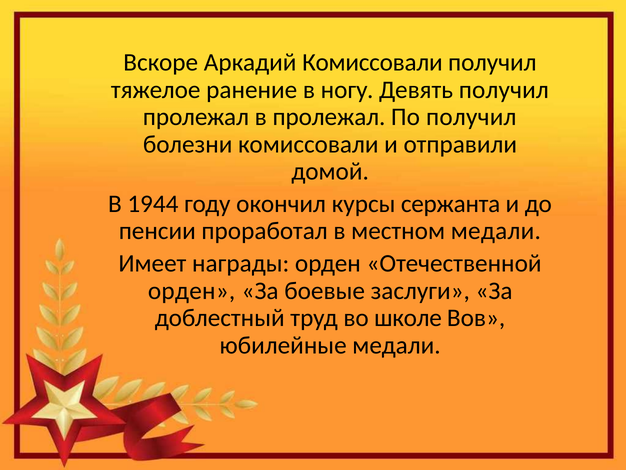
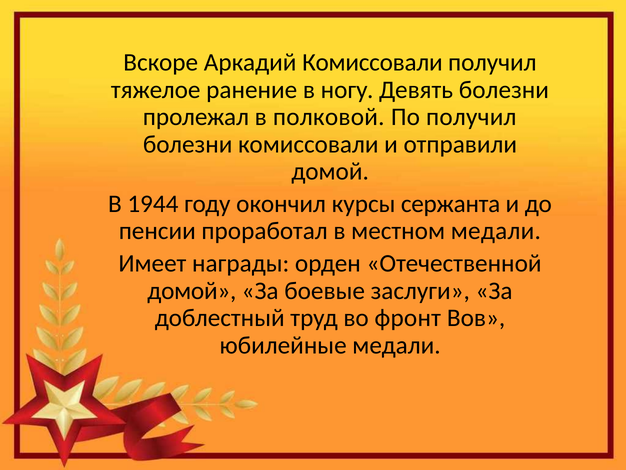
Девять получил: получил -> болезни
в пролежал: пролежал -> полковой
орден at (192, 290): орден -> домой
школе: школе -> фронт
